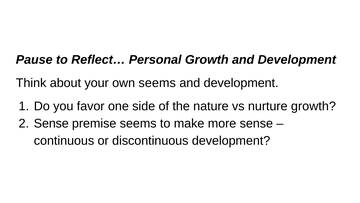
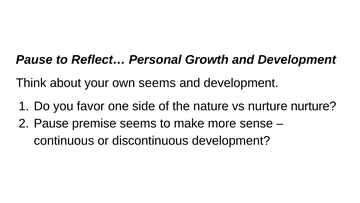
nurture growth: growth -> nurture
Sense at (51, 123): Sense -> Pause
